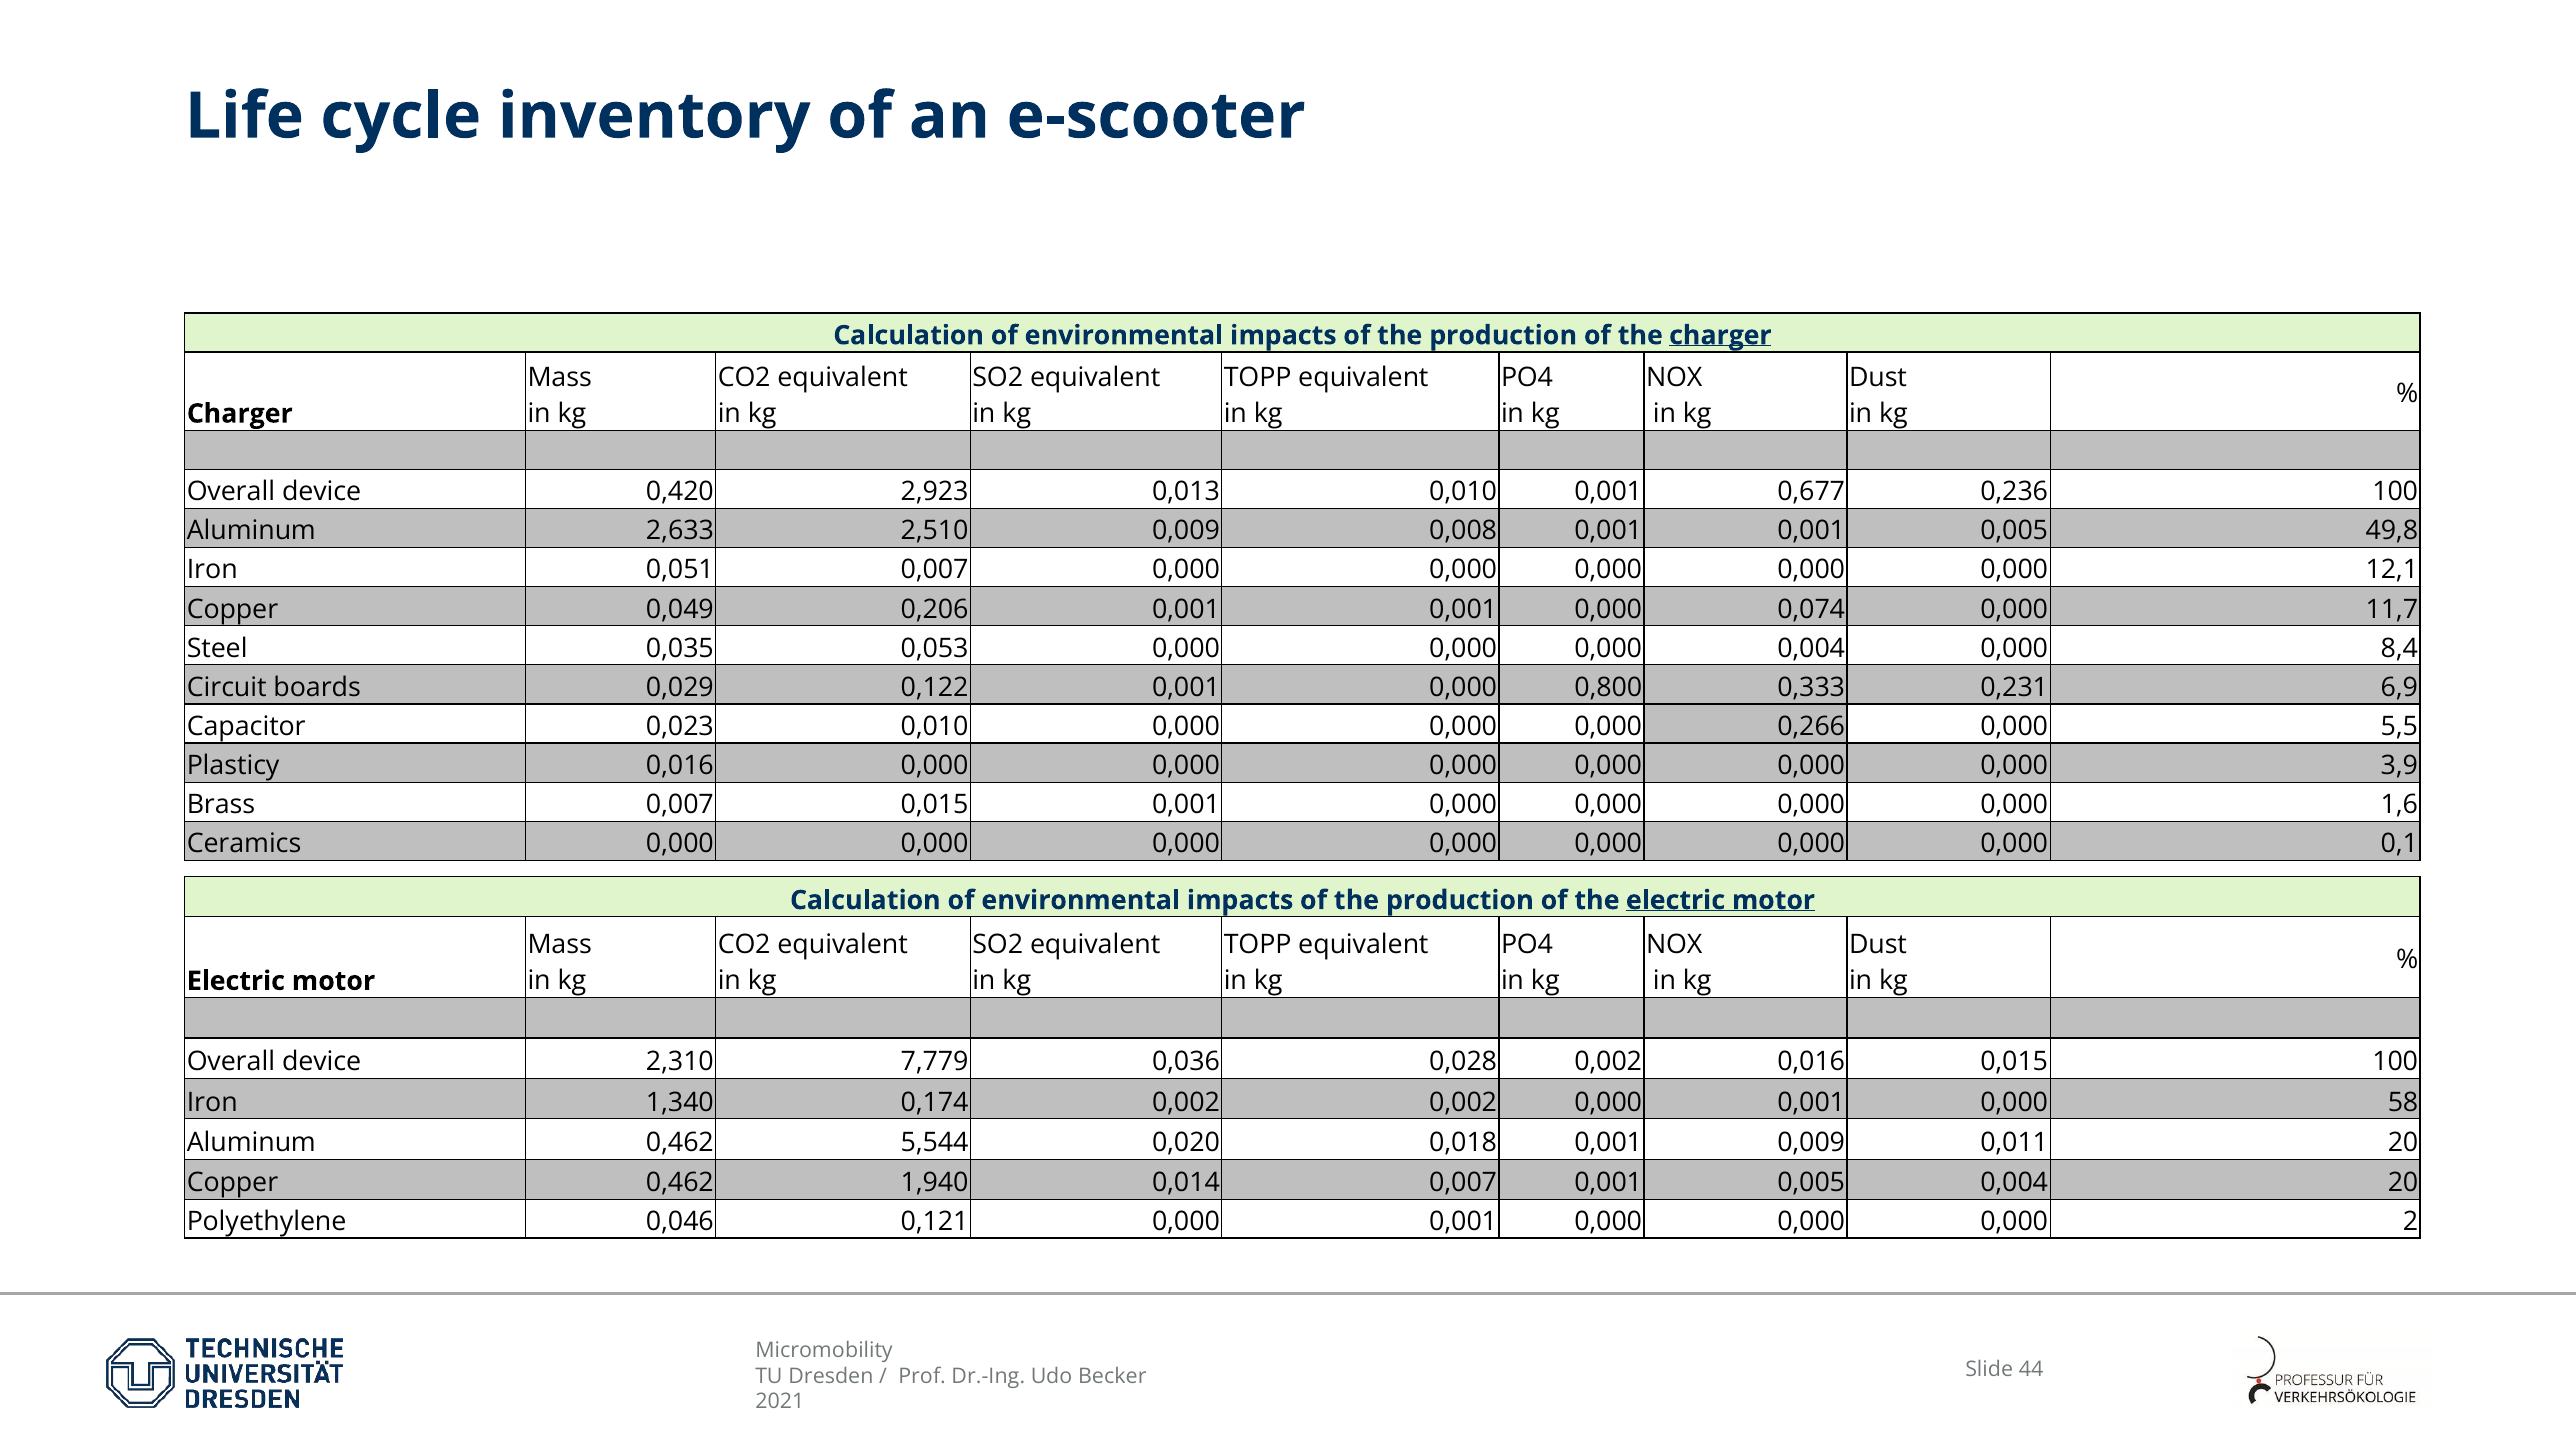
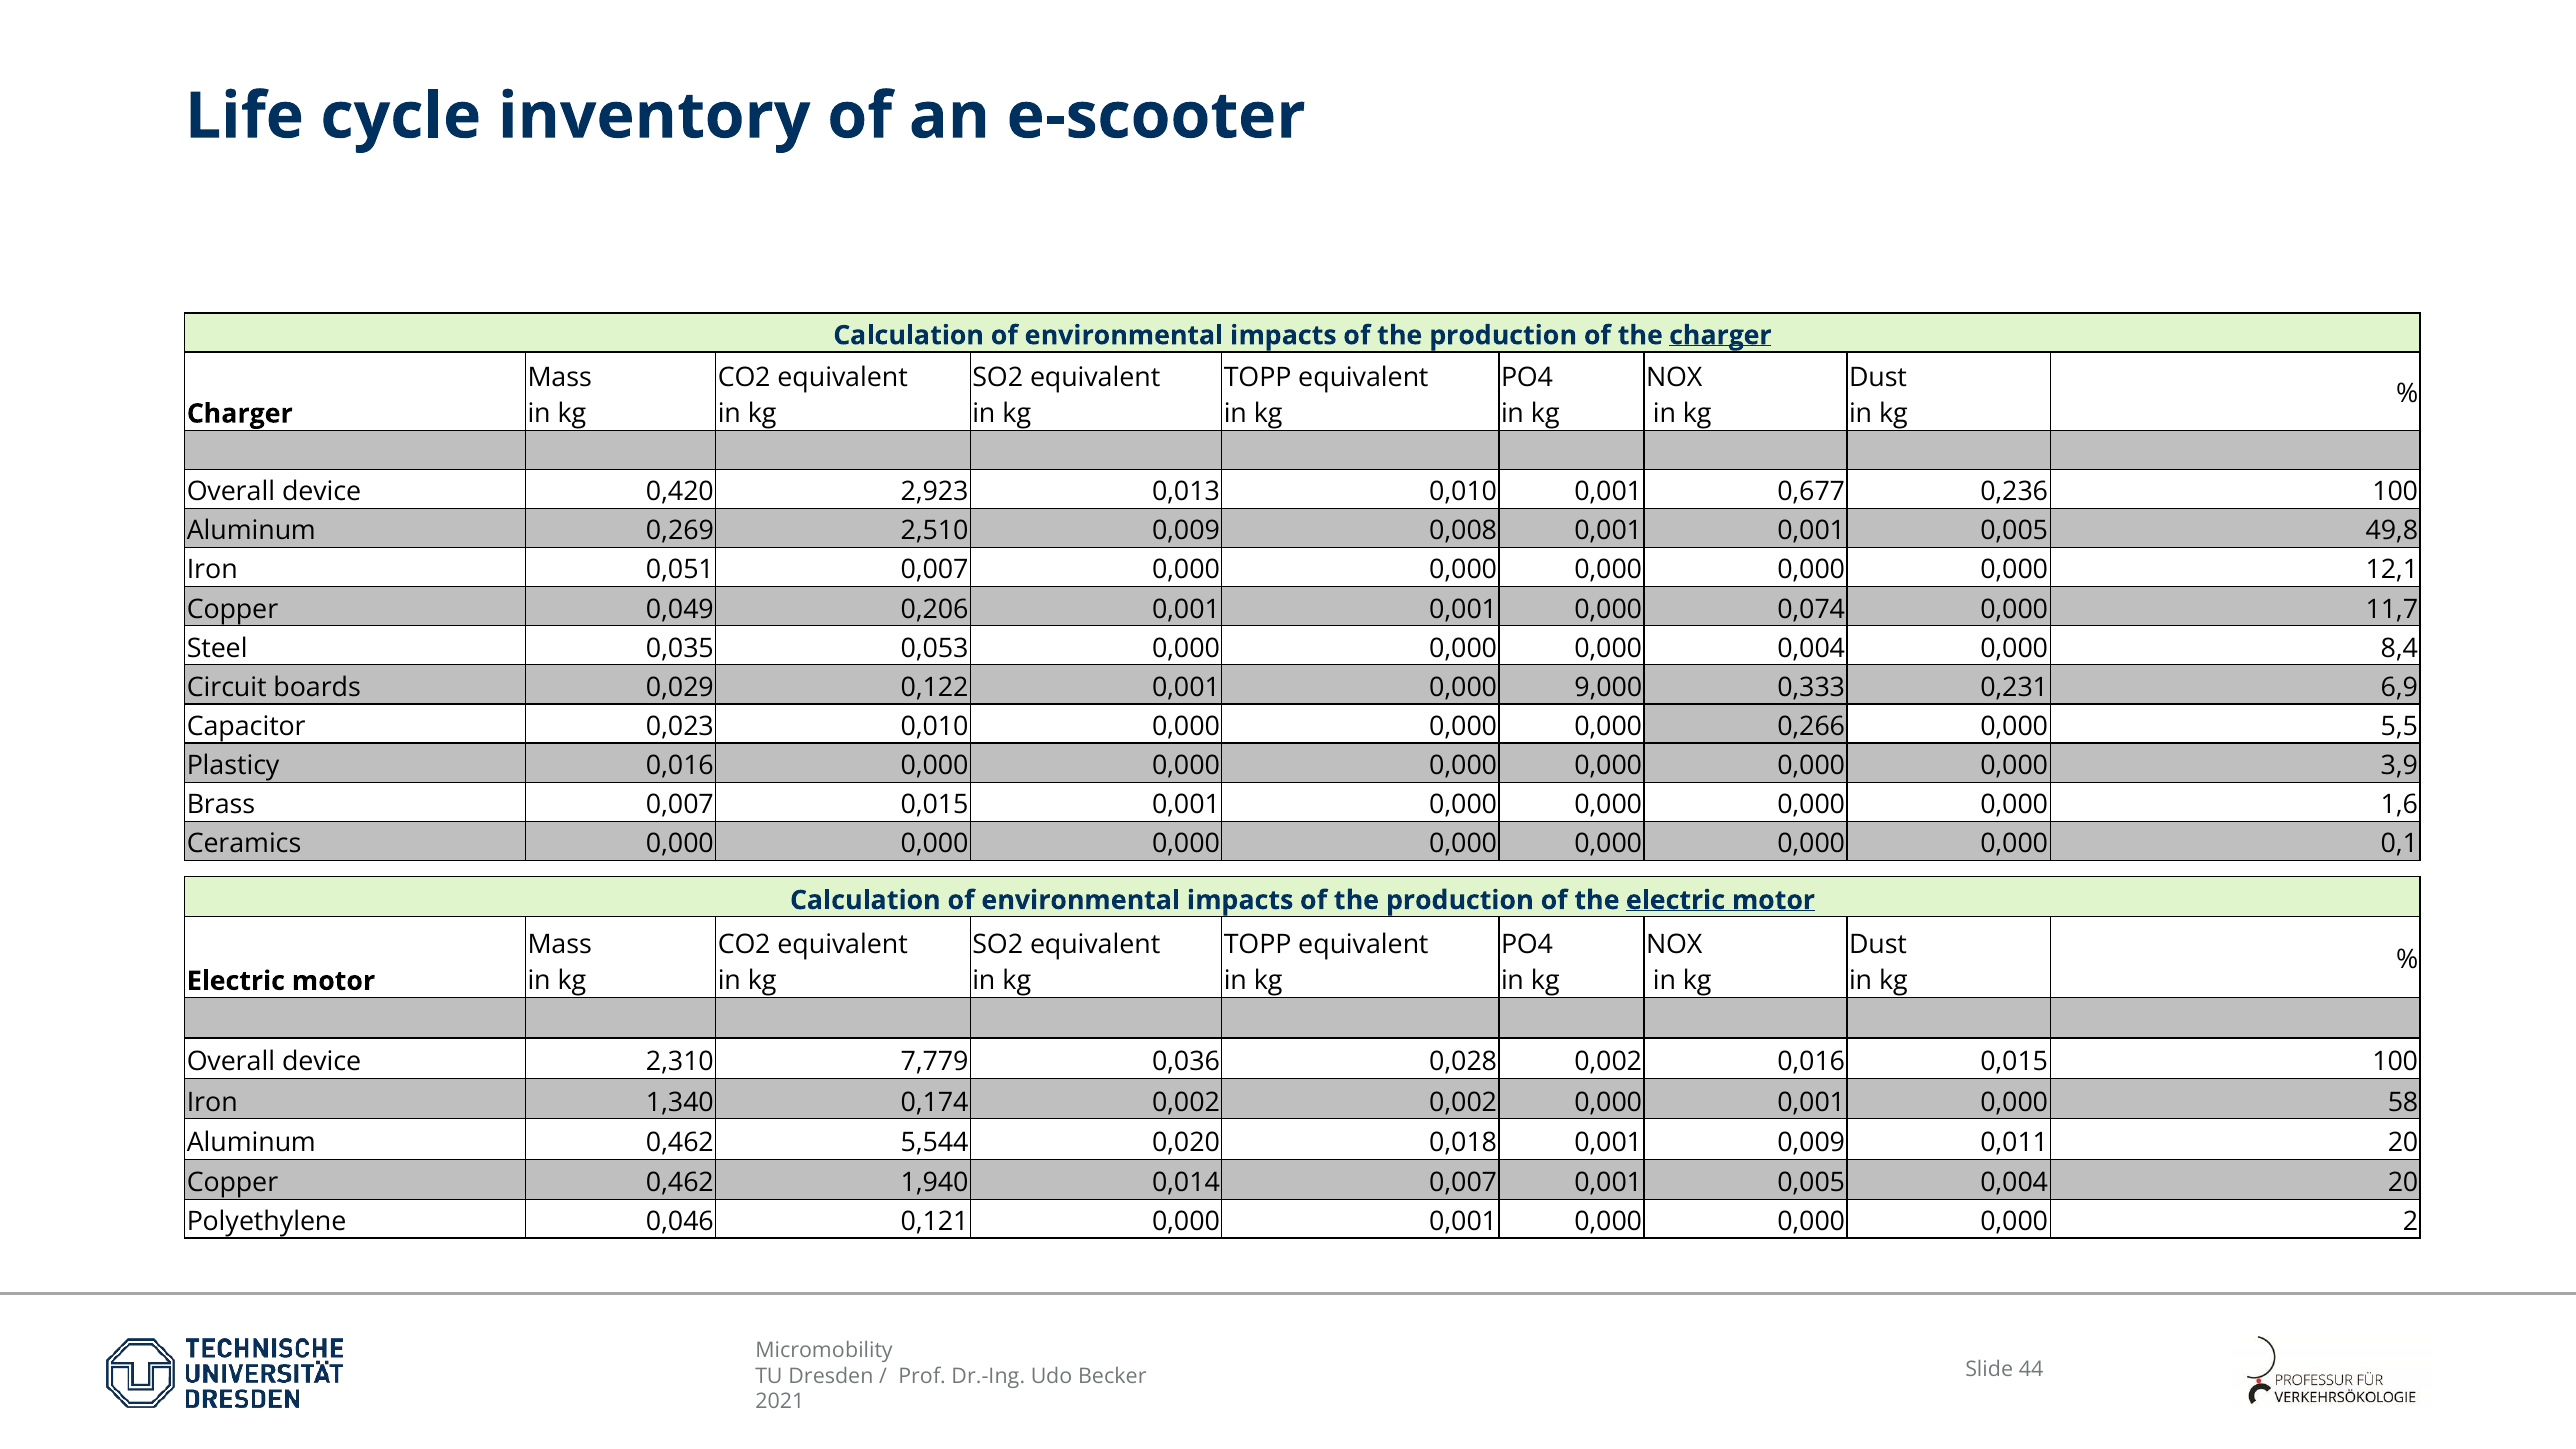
2,633: 2,633 -> 0,269
0,800: 0,800 -> 9,000
